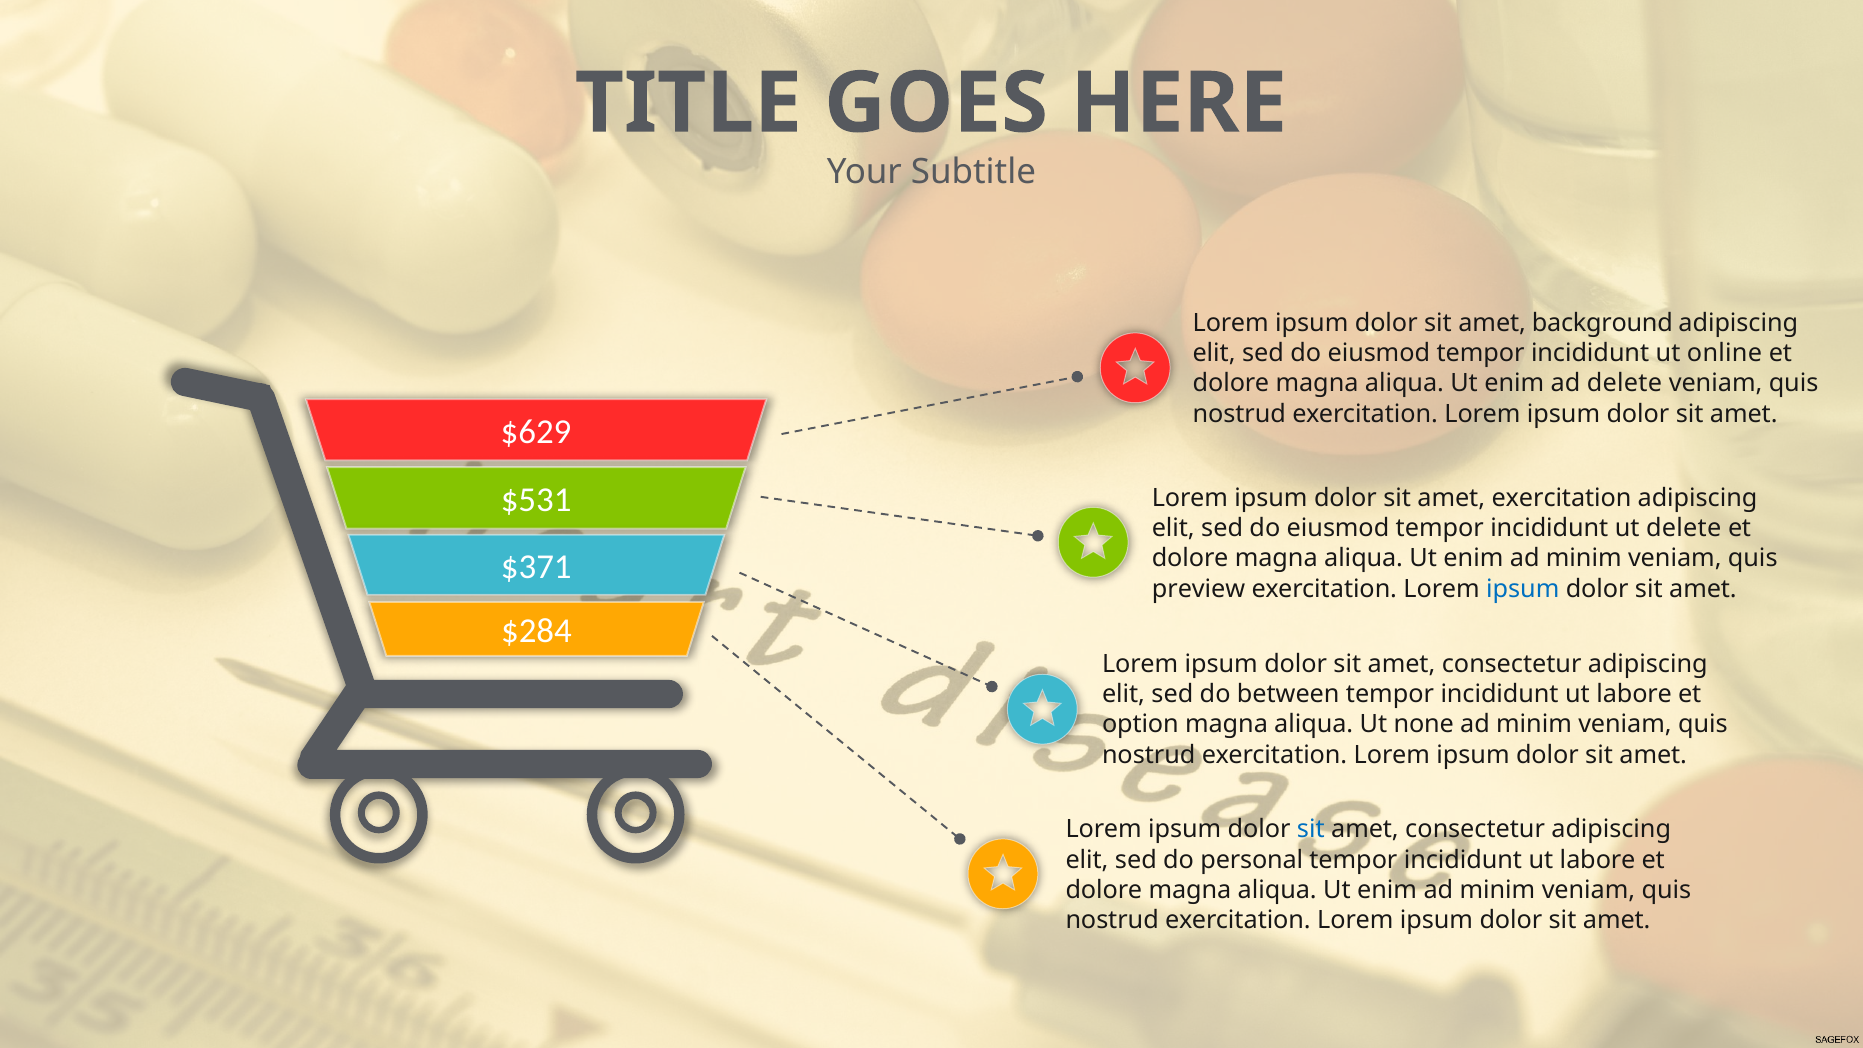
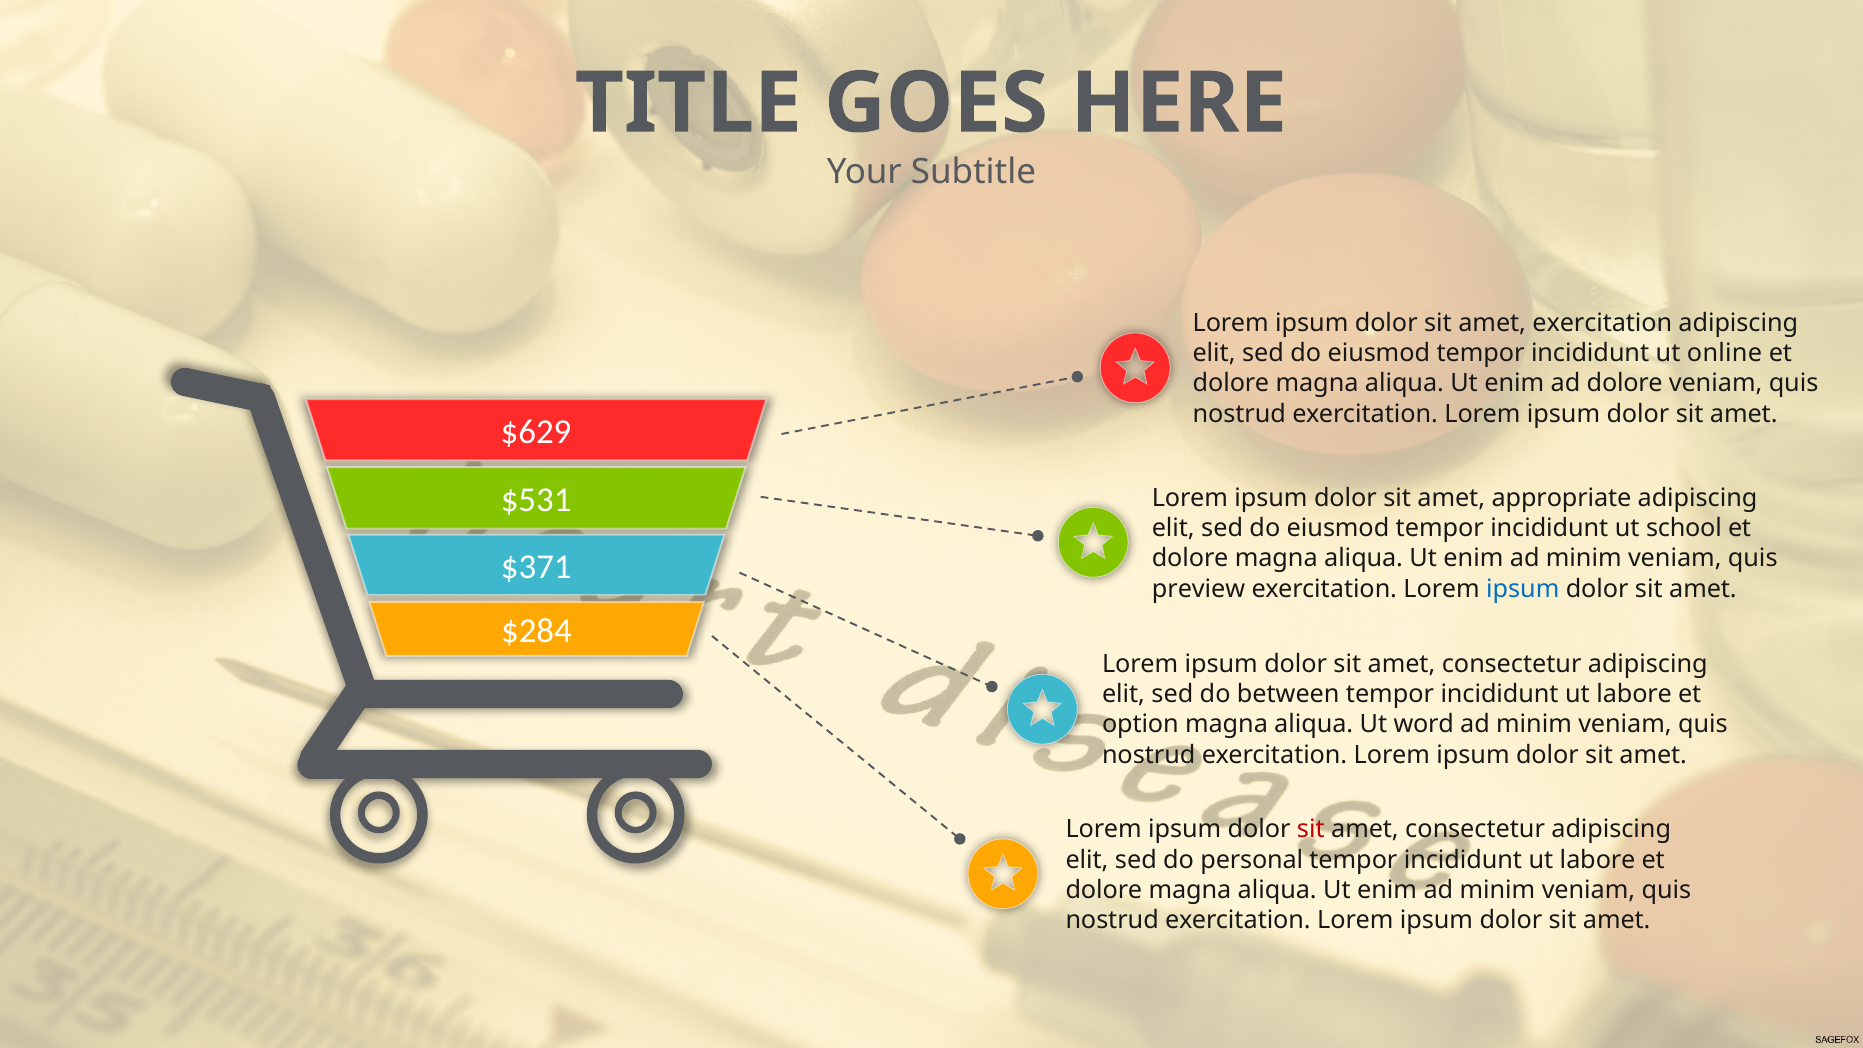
amet background: background -> exercitation
ad delete: delete -> dolore
amet exercitation: exercitation -> appropriate
ut delete: delete -> school
none: none -> word
sit at (1311, 829) colour: blue -> red
